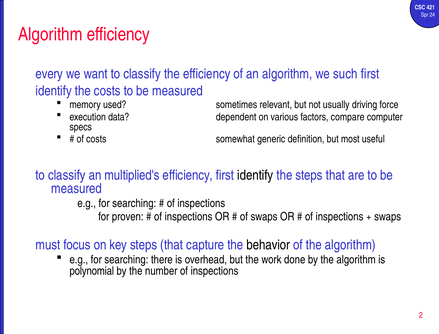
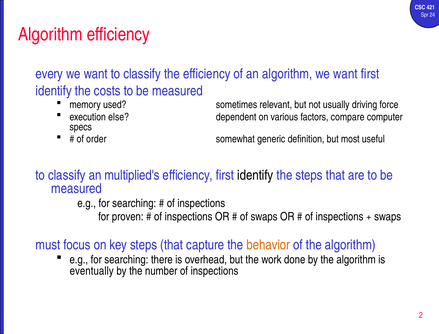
algorithm we such: such -> want
data: data -> else
of costs: costs -> order
behavior colour: black -> orange
polynomial: polynomial -> eventually
